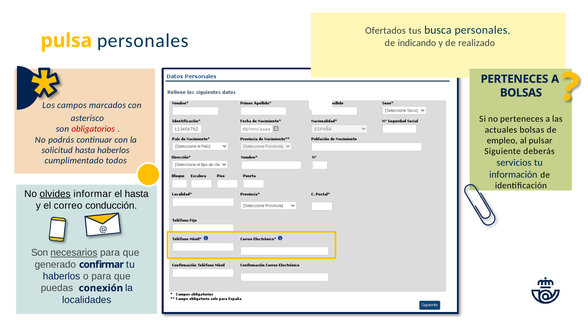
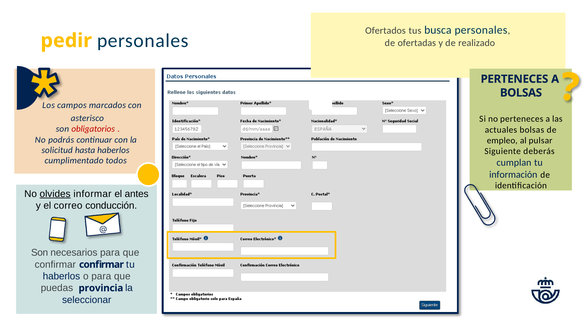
pulsa: pulsa -> pedir
indicando: indicando -> ofertadas
servicios: servicios -> cumplan
el hasta: hasta -> antes
necesarios underline: present -> none
generado at (55, 264): generado -> confirmar
conexión: conexión -> provincia
localidades: localidades -> seleccionar
